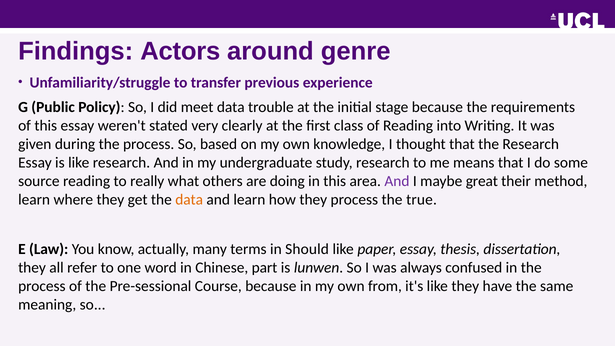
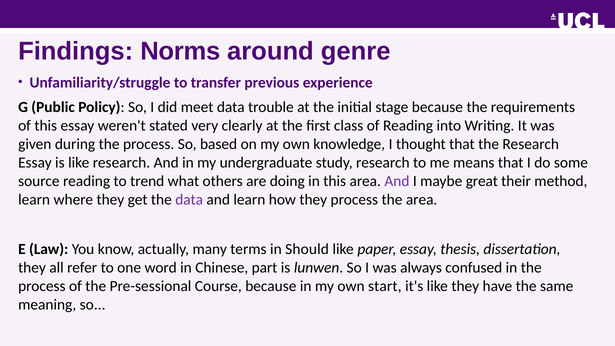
Actors: Actors -> Norms
really: really -> trend
data at (189, 200) colour: orange -> purple
the true: true -> area
from: from -> start
